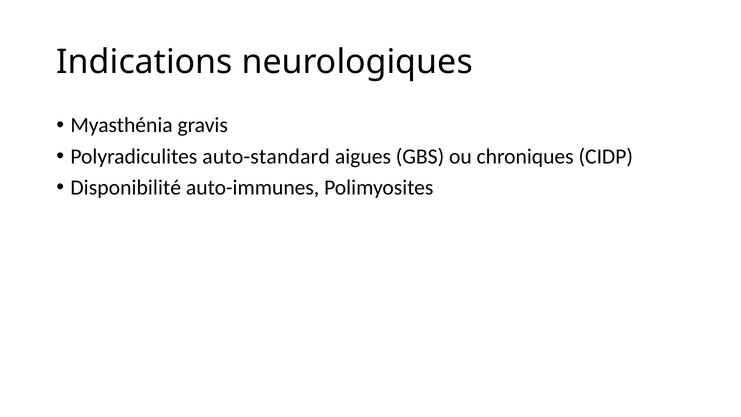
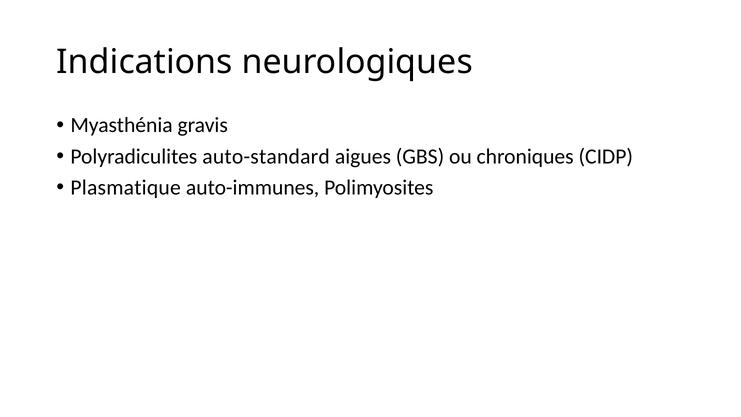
Disponibilité: Disponibilité -> Plasmatique
